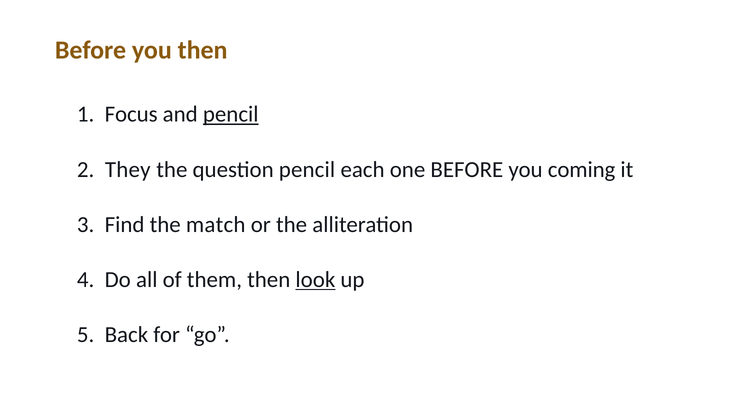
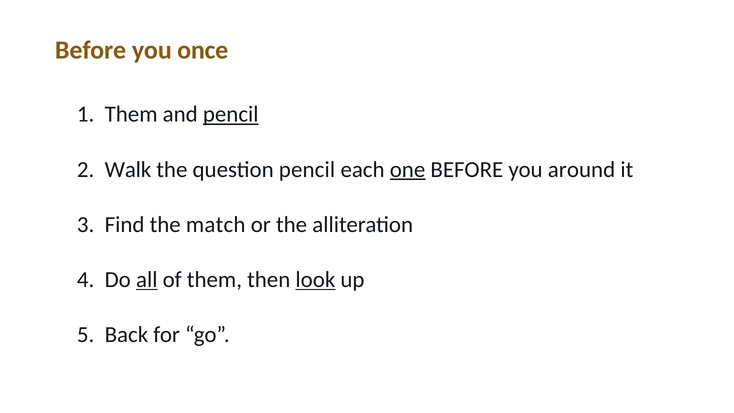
you then: then -> once
1 Focus: Focus -> Them
They: They -> Walk
one underline: none -> present
coming: coming -> around
all underline: none -> present
